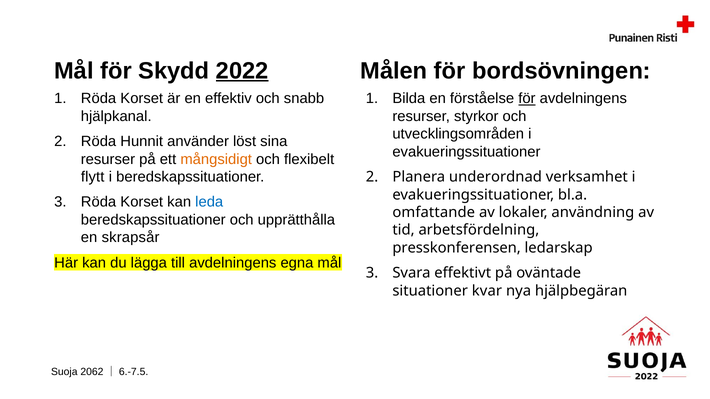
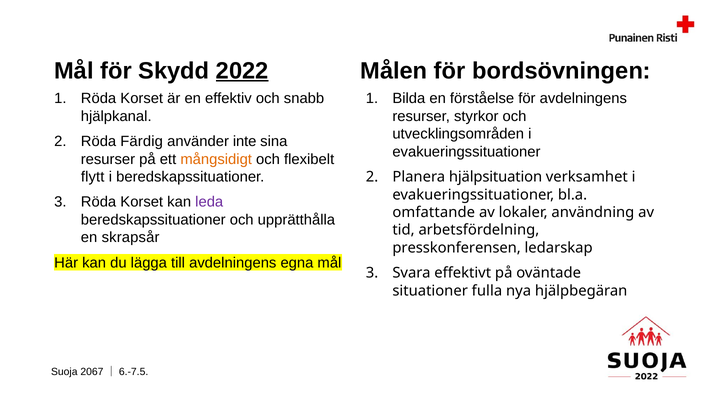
för at (527, 99) underline: present -> none
Hunnit: Hunnit -> Färdig
löst: löst -> inte
underordnad: underordnad -> hjälpsituation
leda colour: blue -> purple
kvar: kvar -> fulla
2062: 2062 -> 2067
